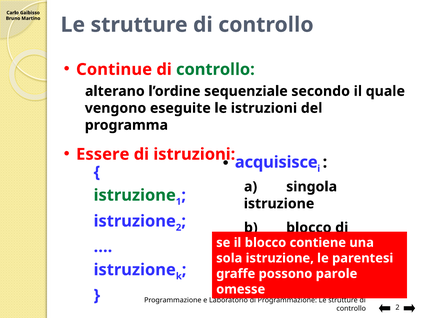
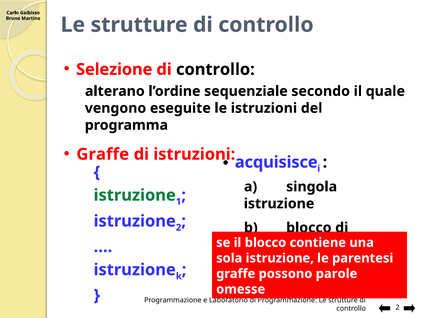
Continue: Continue -> Selezione
controllo at (215, 69) colour: green -> black
Essere at (103, 154): Essere -> Graffe
